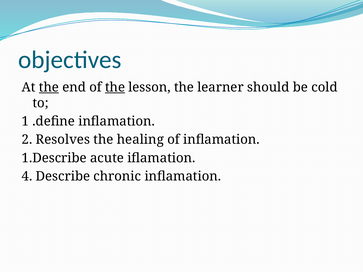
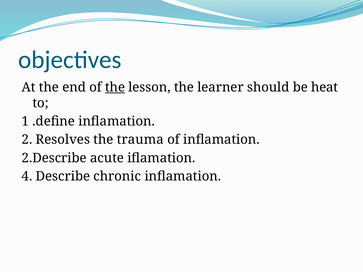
the at (49, 87) underline: present -> none
cold: cold -> heat
healing: healing -> trauma
1.Describe: 1.Describe -> 2.Describe
